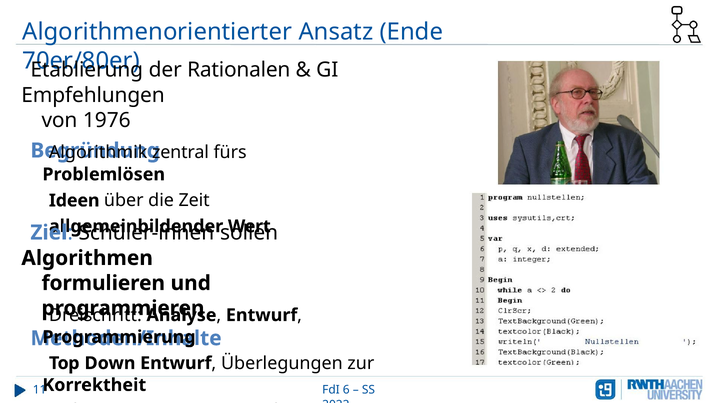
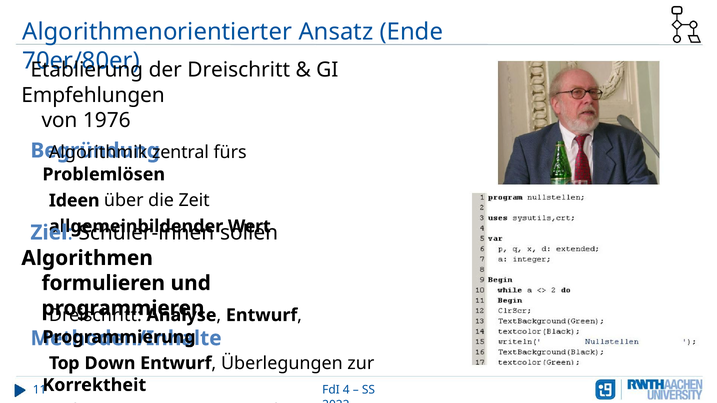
der Rationalen: Rationalen -> Dreischritt
6: 6 -> 4
